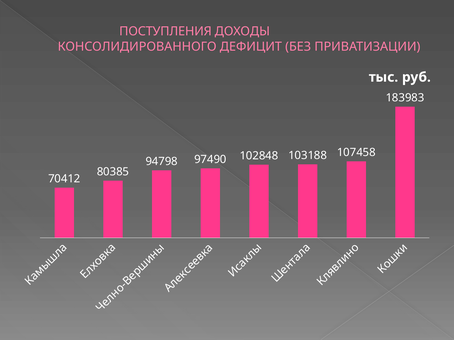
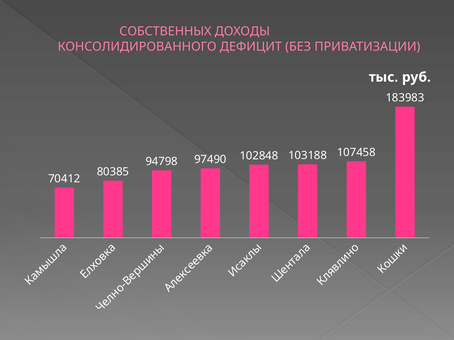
ПОСТУПЛЕНИЯ: ПОСТУПЛЕНИЯ -> СОБСТВЕННЫХ
